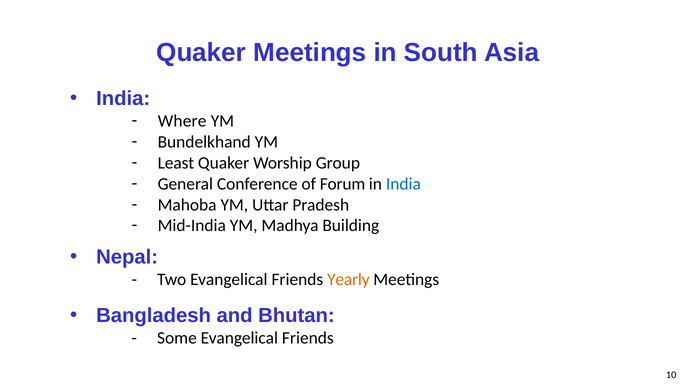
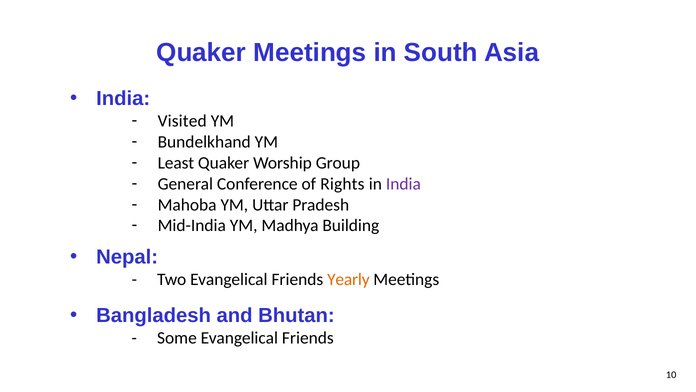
Where: Where -> Visited
Forum: Forum -> Rights
India at (403, 184) colour: blue -> purple
